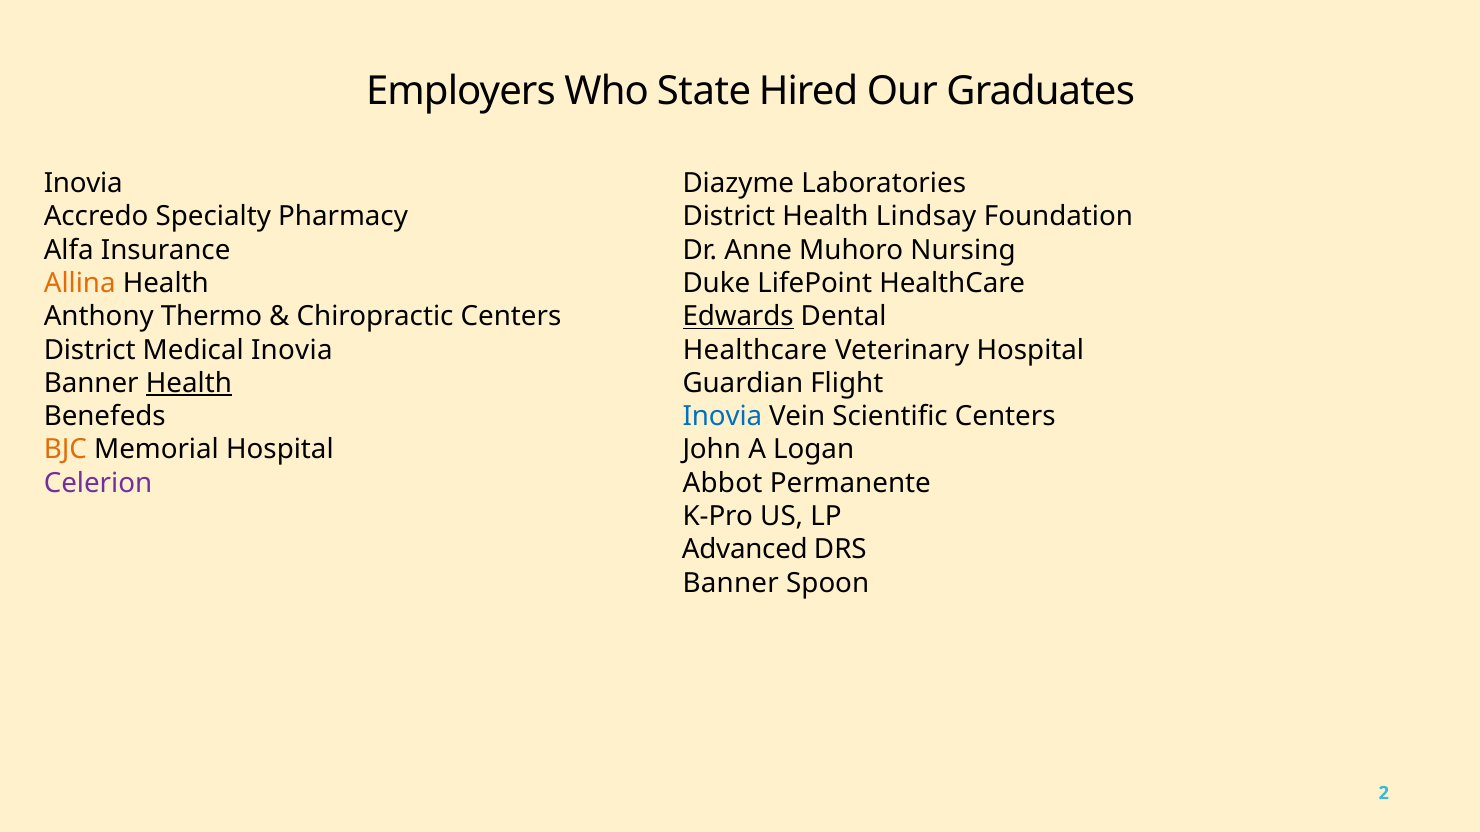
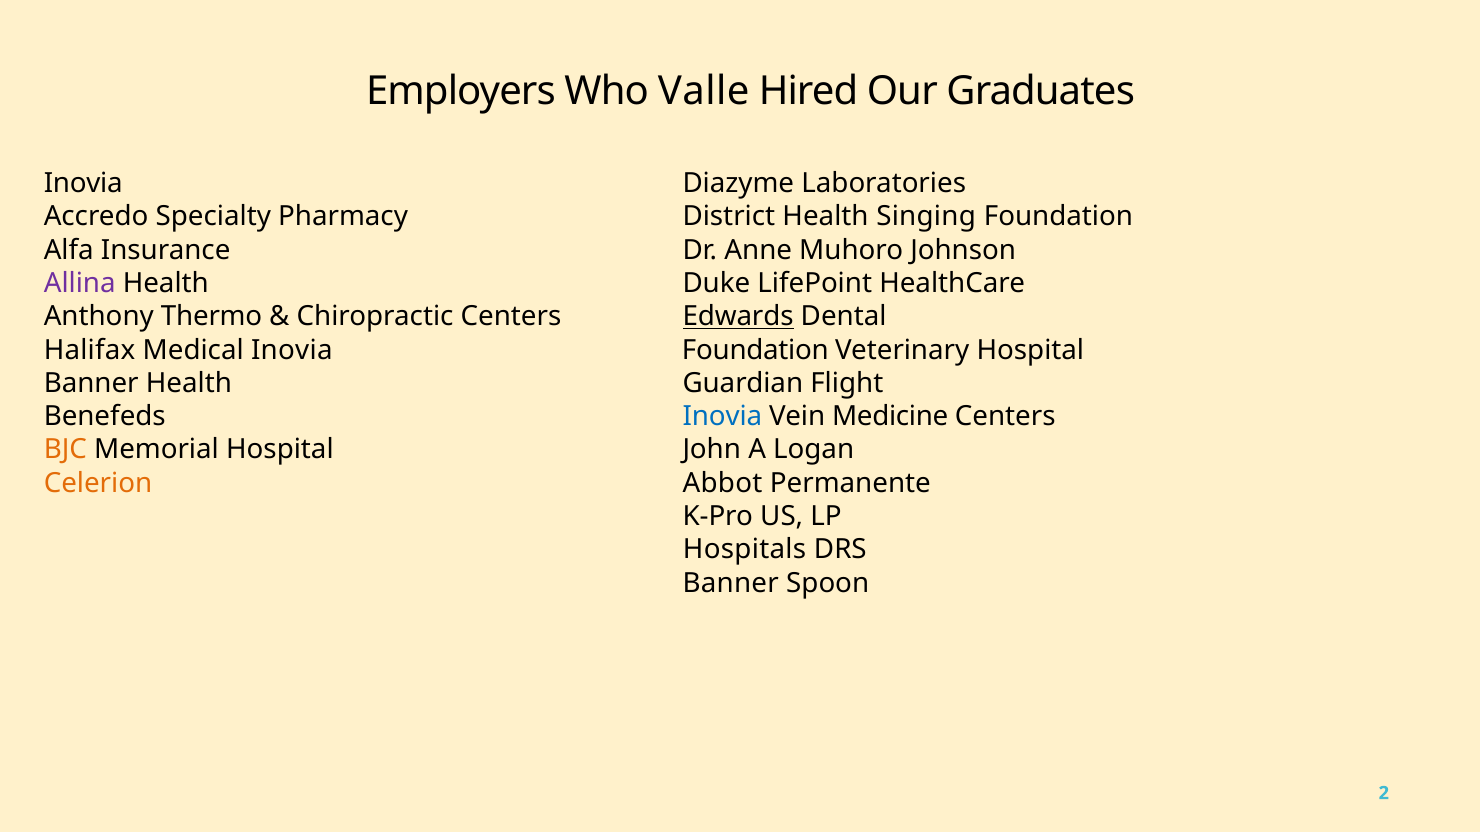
State: State -> Valle
Lindsay: Lindsay -> Singing
Nursing: Nursing -> Johnson
Allina colour: orange -> purple
District at (90, 350): District -> Halifax
Healthcare at (755, 350): Healthcare -> Foundation
Health at (189, 383) underline: present -> none
Scientific: Scientific -> Medicine
Celerion colour: purple -> orange
Advanced: Advanced -> Hospitals
